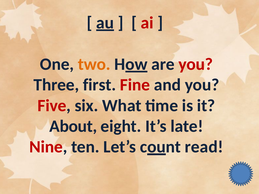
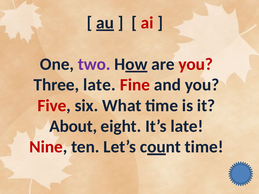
two colour: orange -> purple
Three first: first -> late
count read: read -> time
